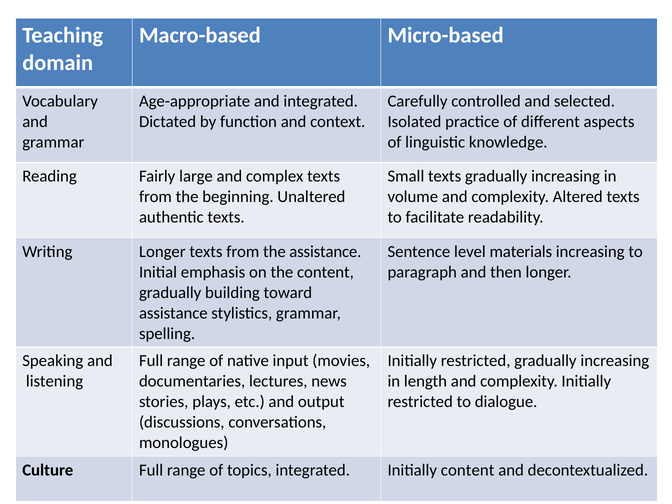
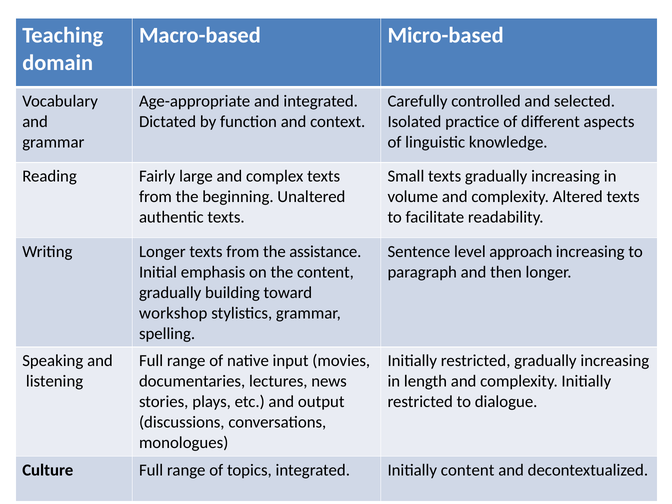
materials: materials -> approach
assistance at (173, 313): assistance -> workshop
